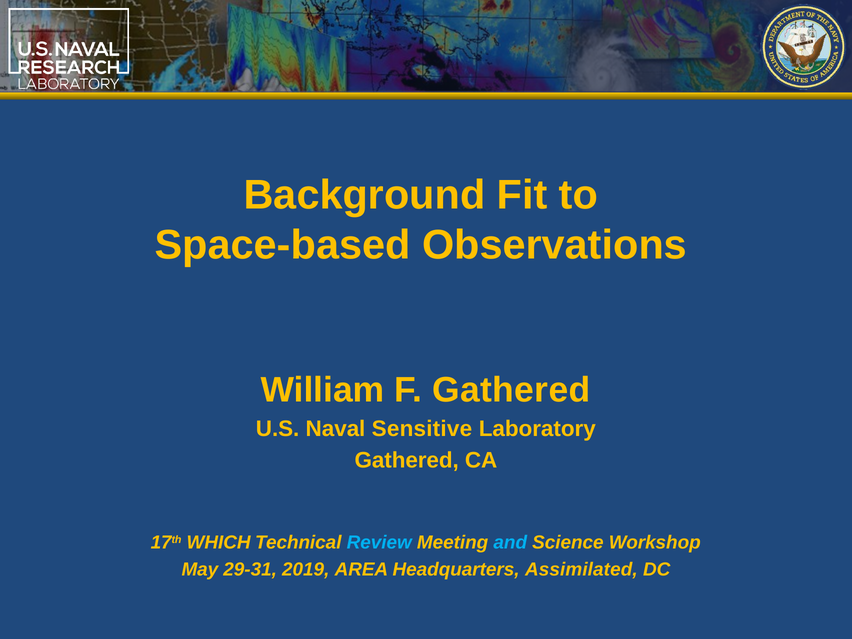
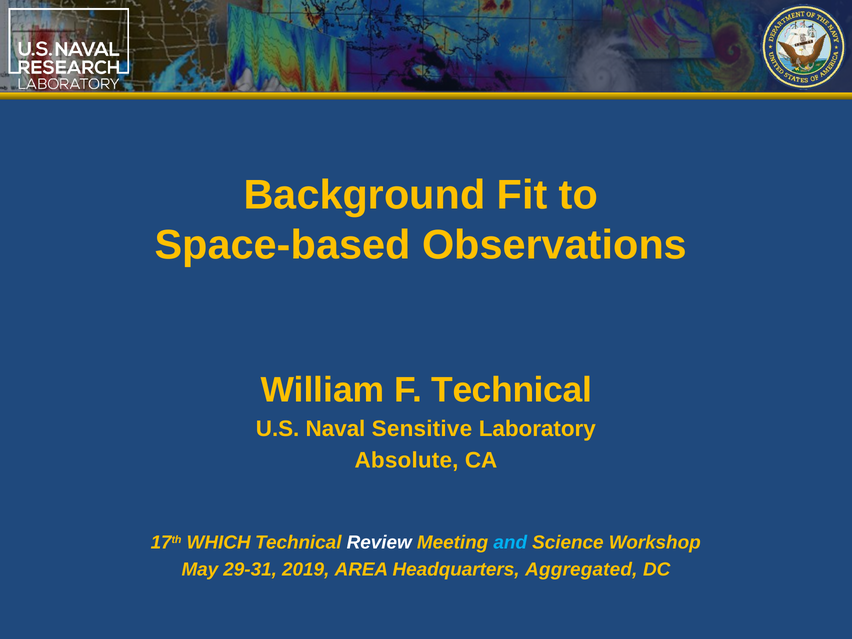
F Gathered: Gathered -> Technical
Gathered at (407, 460): Gathered -> Absolute
Review colour: light blue -> white
Assimilated: Assimilated -> Aggregated
